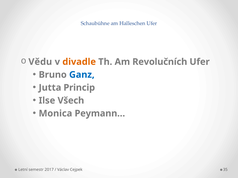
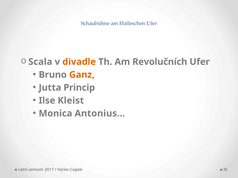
Vědu: Vědu -> Scala
Ganz colour: blue -> orange
Všech: Všech -> Kleist
Peymann…: Peymann… -> Antonius…
